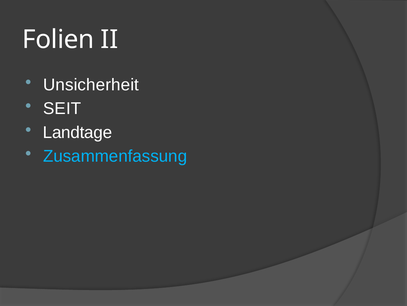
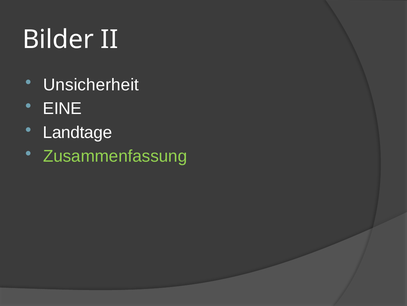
Folien: Folien -> Bilder
SEIT: SEIT -> EINE
Zusammenfassung colour: light blue -> light green
